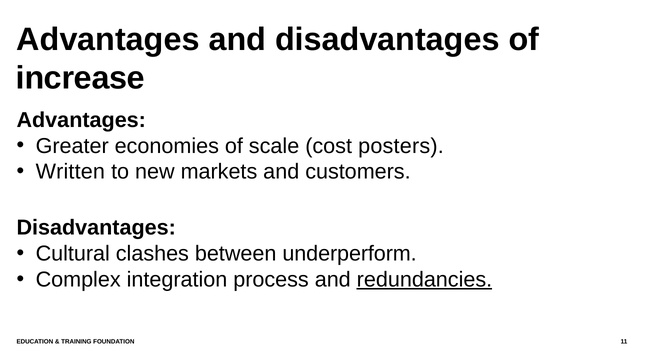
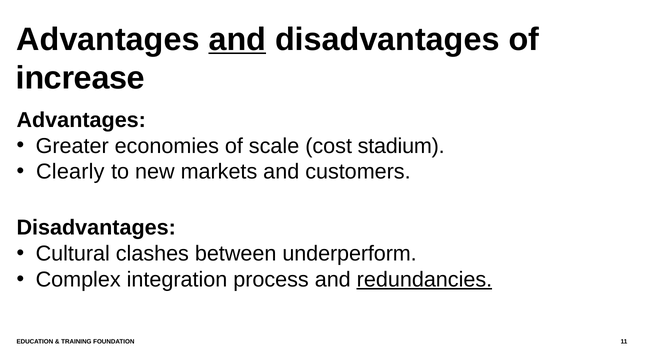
and at (237, 39) underline: none -> present
posters: posters -> stadium
Written: Written -> Clearly
